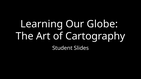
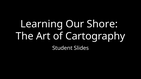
Globe: Globe -> Shore
